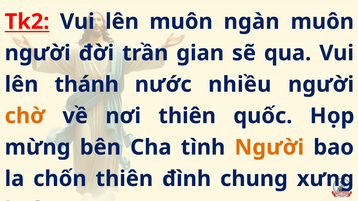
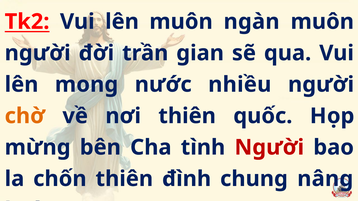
thánh: thánh -> mong
Người at (269, 148) colour: orange -> red
xưng: xưng -> nâng
